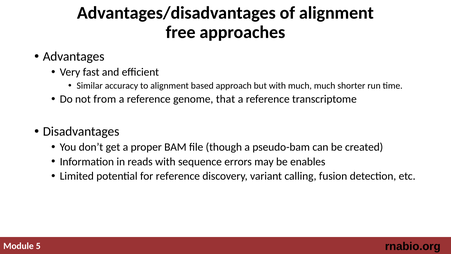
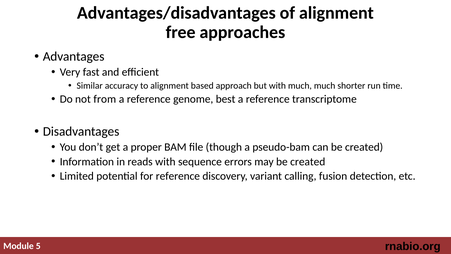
that: that -> best
may be enables: enables -> created
